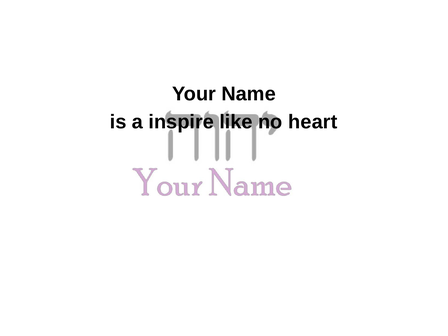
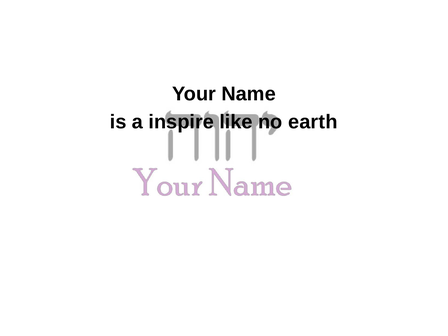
heart: heart -> earth
